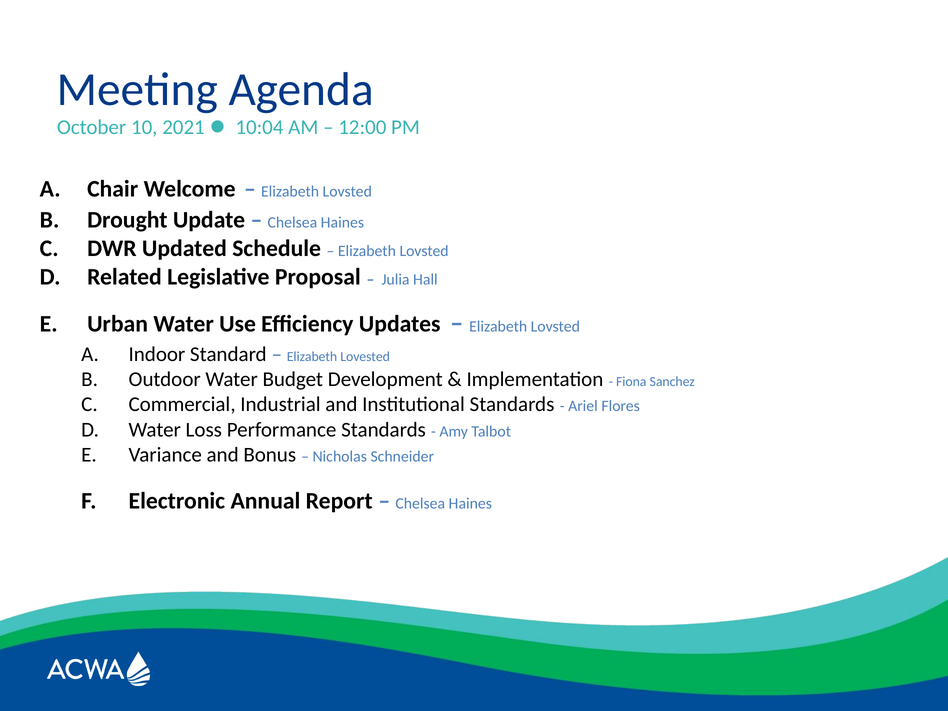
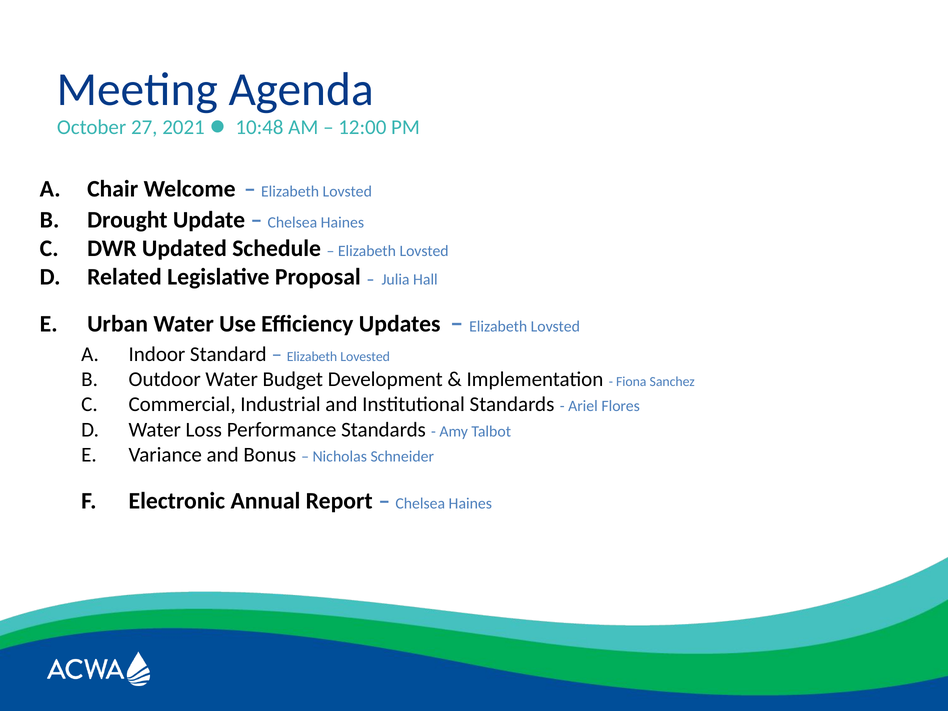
10: 10 -> 27
10:04: 10:04 -> 10:48
